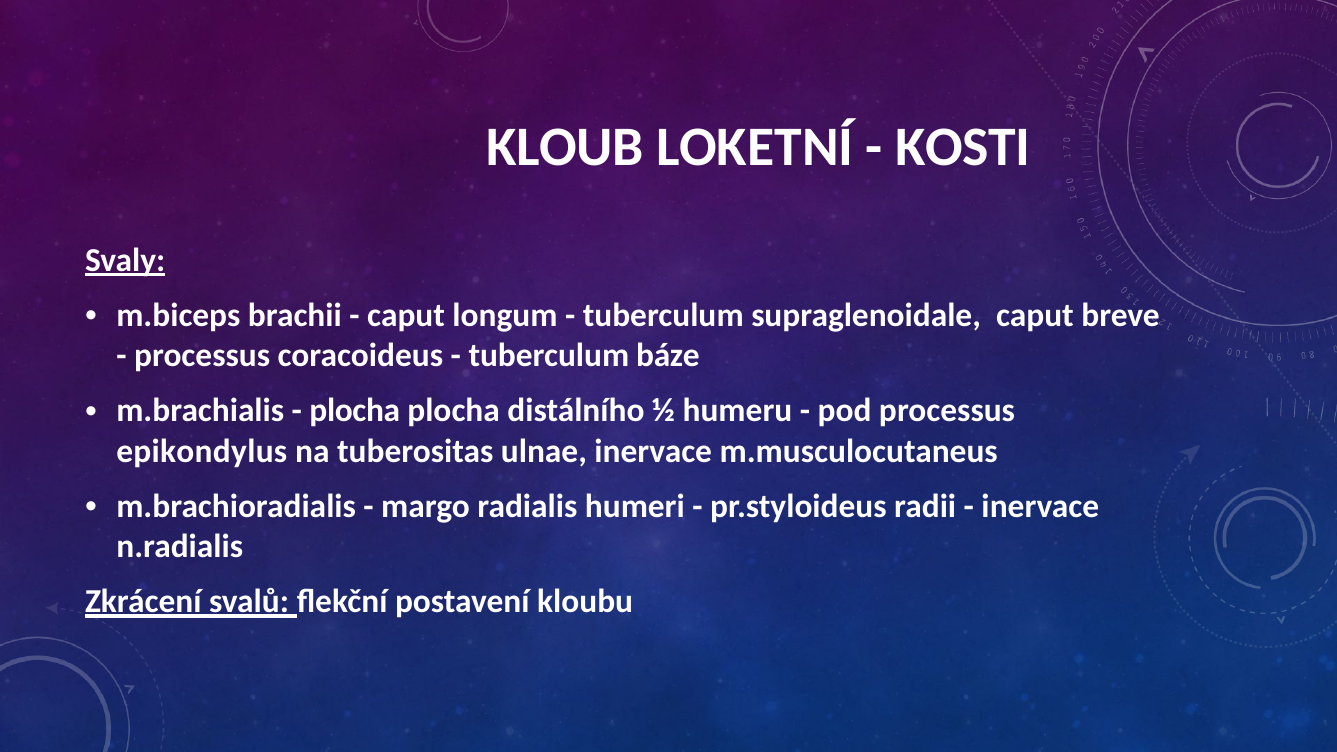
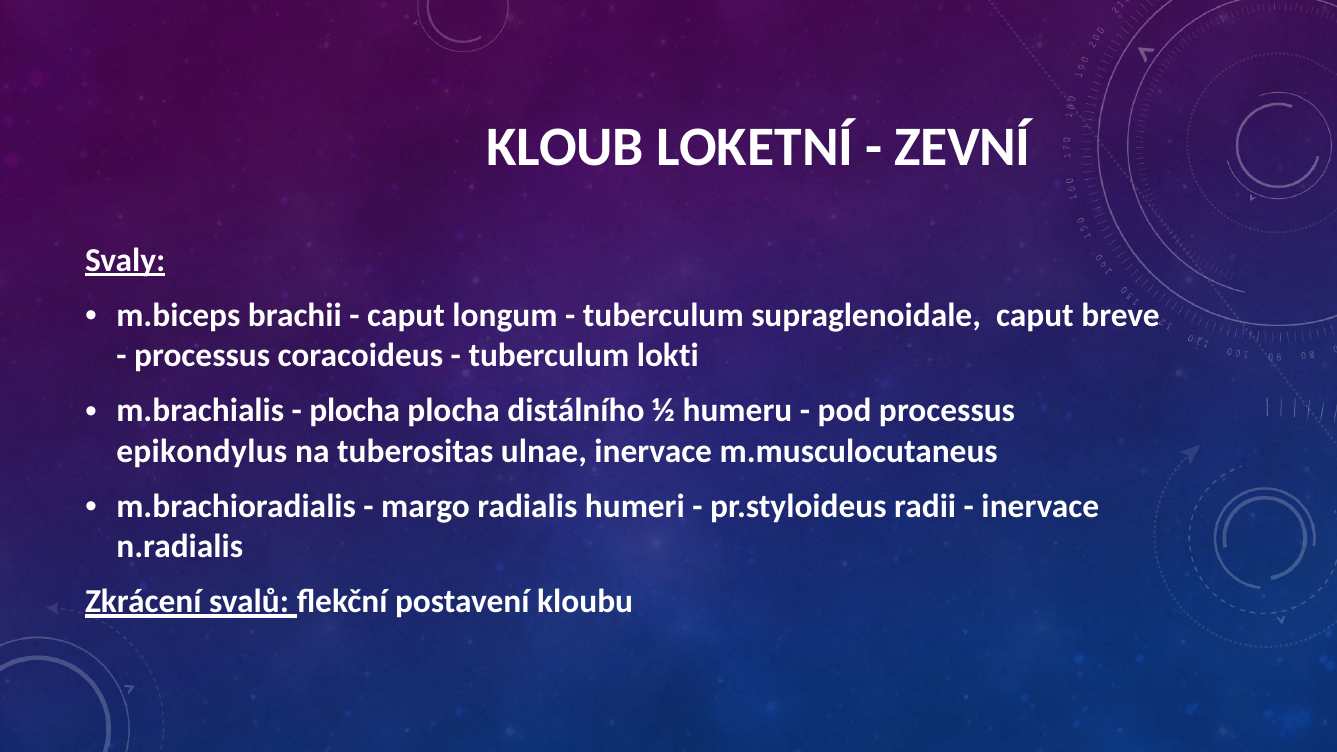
KOSTI: KOSTI -> ZEVNÍ
báze: báze -> lokti
